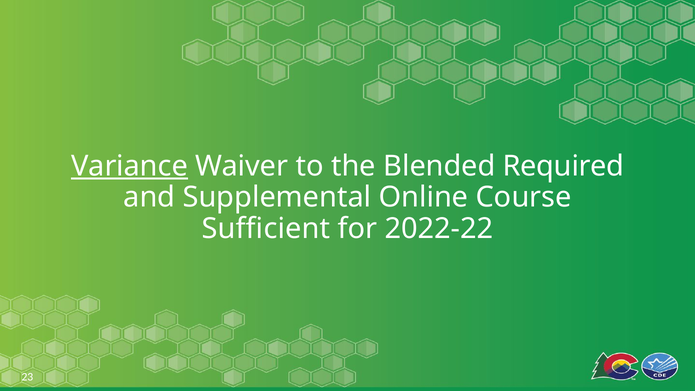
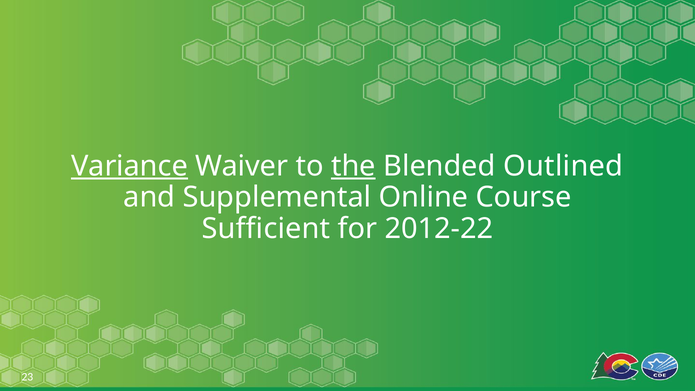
the underline: none -> present
Required: Required -> Outlined
2022-22: 2022-22 -> 2012-22
